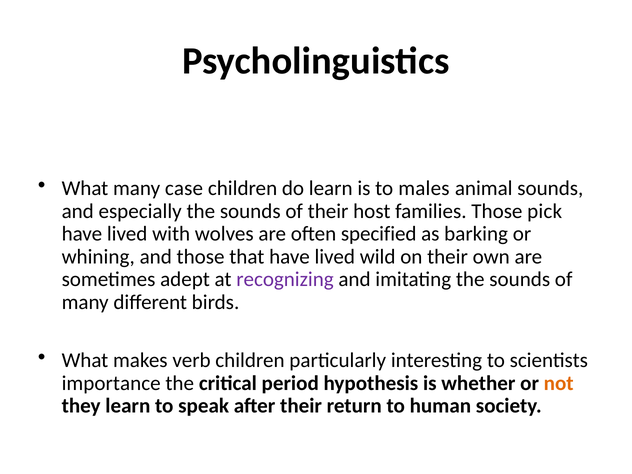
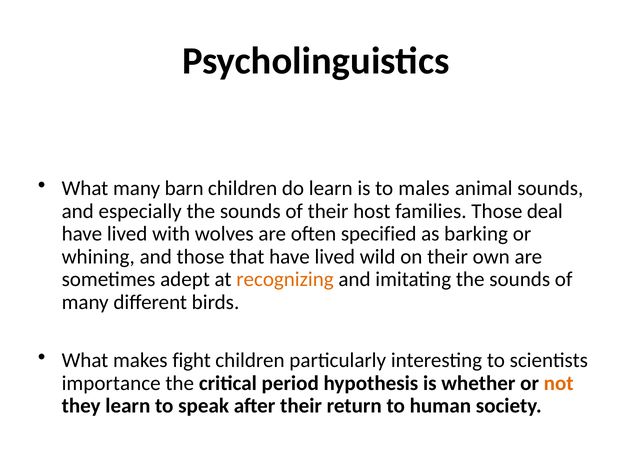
case: case -> barn
pick: pick -> deal
recognizing colour: purple -> orange
verb: verb -> fight
